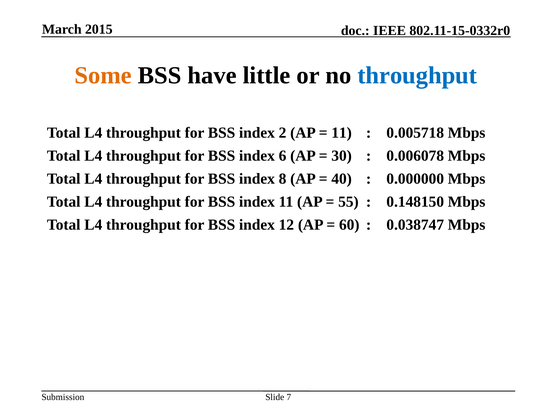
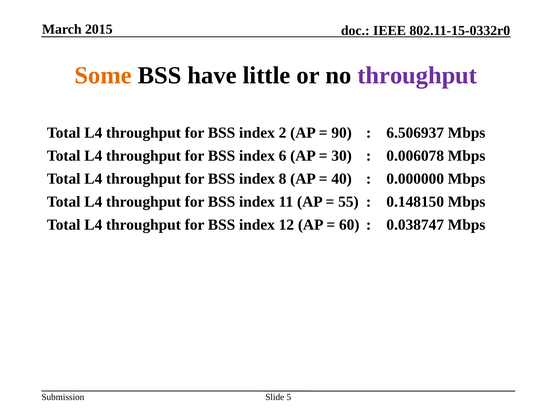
throughput at (417, 75) colour: blue -> purple
11 at (342, 133): 11 -> 90
0.005718: 0.005718 -> 6.506937
7: 7 -> 5
